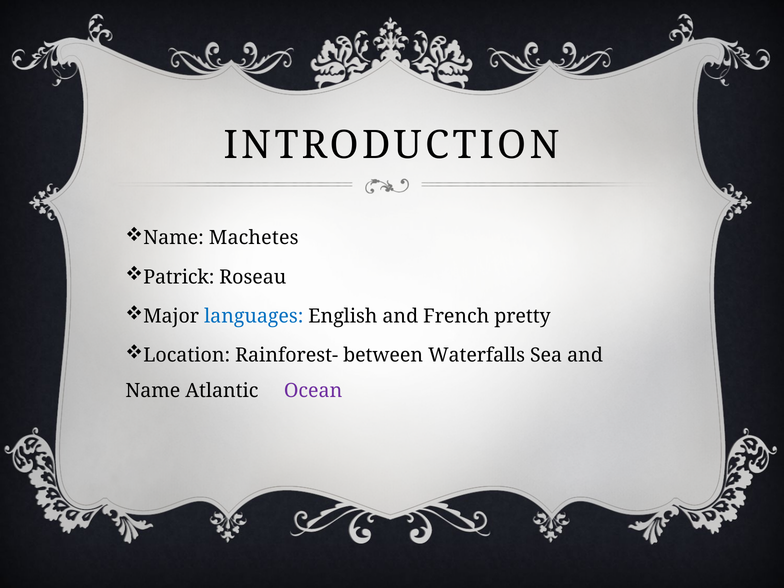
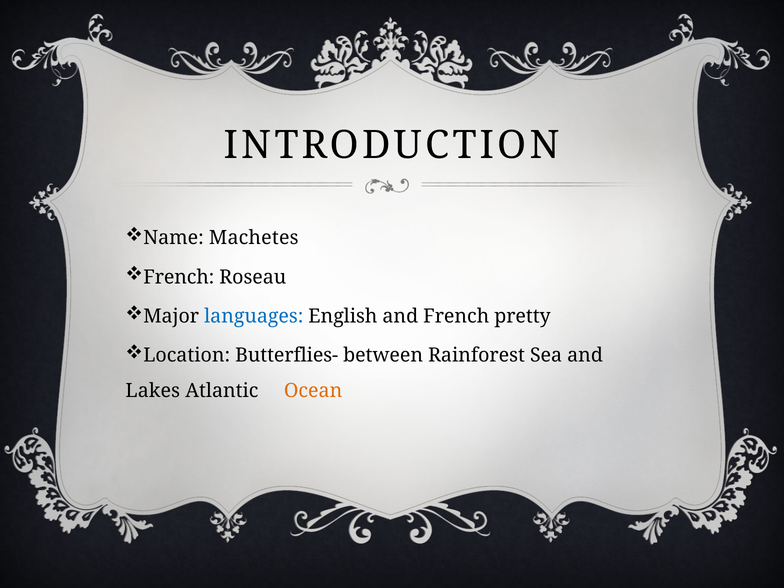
Patrick at (179, 277): Patrick -> French
Rainforest-: Rainforest- -> Butterflies-
Waterfalls: Waterfalls -> Rainforest
Name at (153, 391): Name -> Lakes
Ocean colour: purple -> orange
